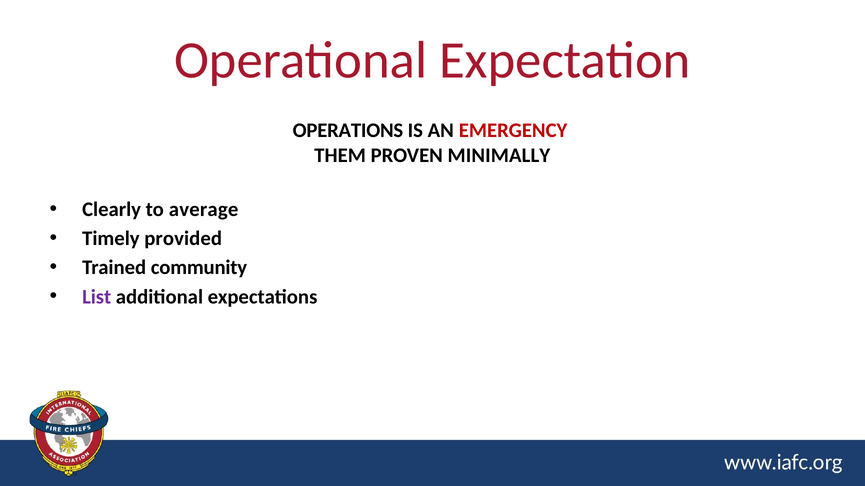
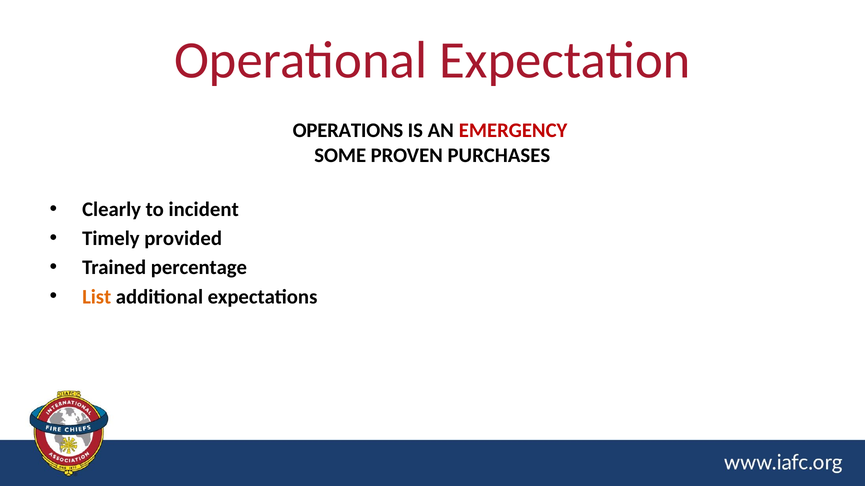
THEM: THEM -> SOME
MINIMALLY: MINIMALLY -> PURCHASES
average: average -> incident
community: community -> percentage
List colour: purple -> orange
